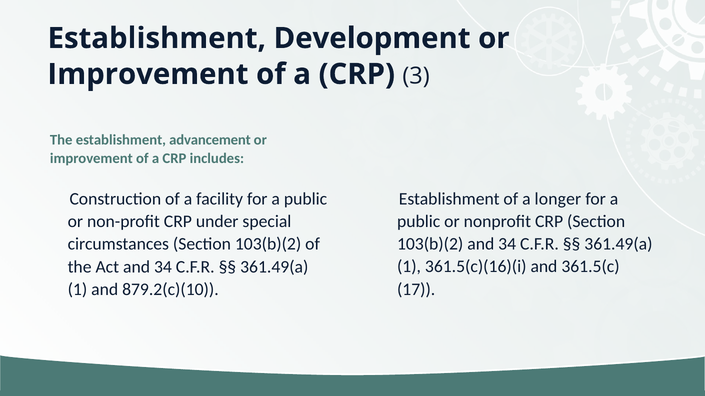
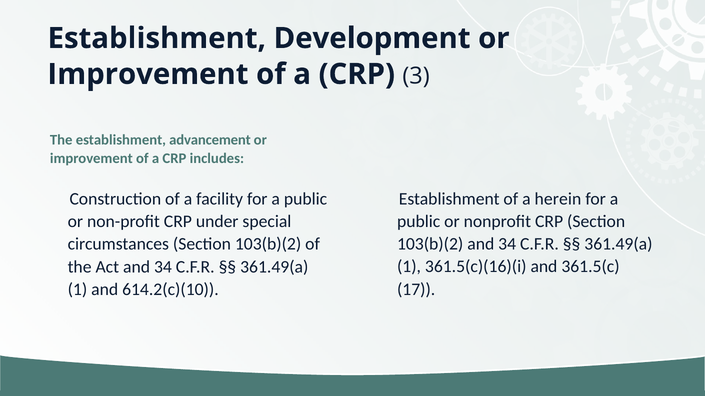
longer: longer -> herein
879.2(c)(10: 879.2(c)(10 -> 614.2(c)(10
